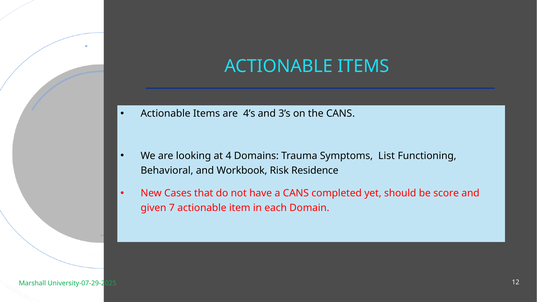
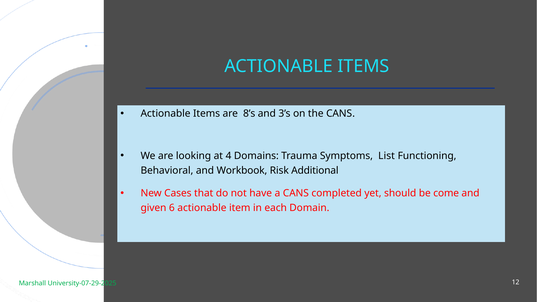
4’s: 4’s -> 8’s
Residence: Residence -> Additional
score: score -> come
7: 7 -> 6
